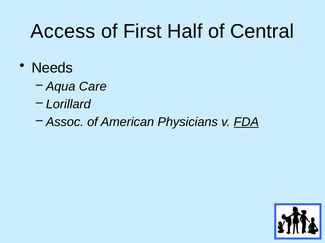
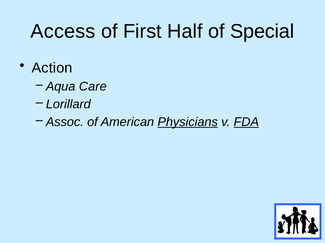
Central: Central -> Special
Needs: Needs -> Action
Physicians underline: none -> present
